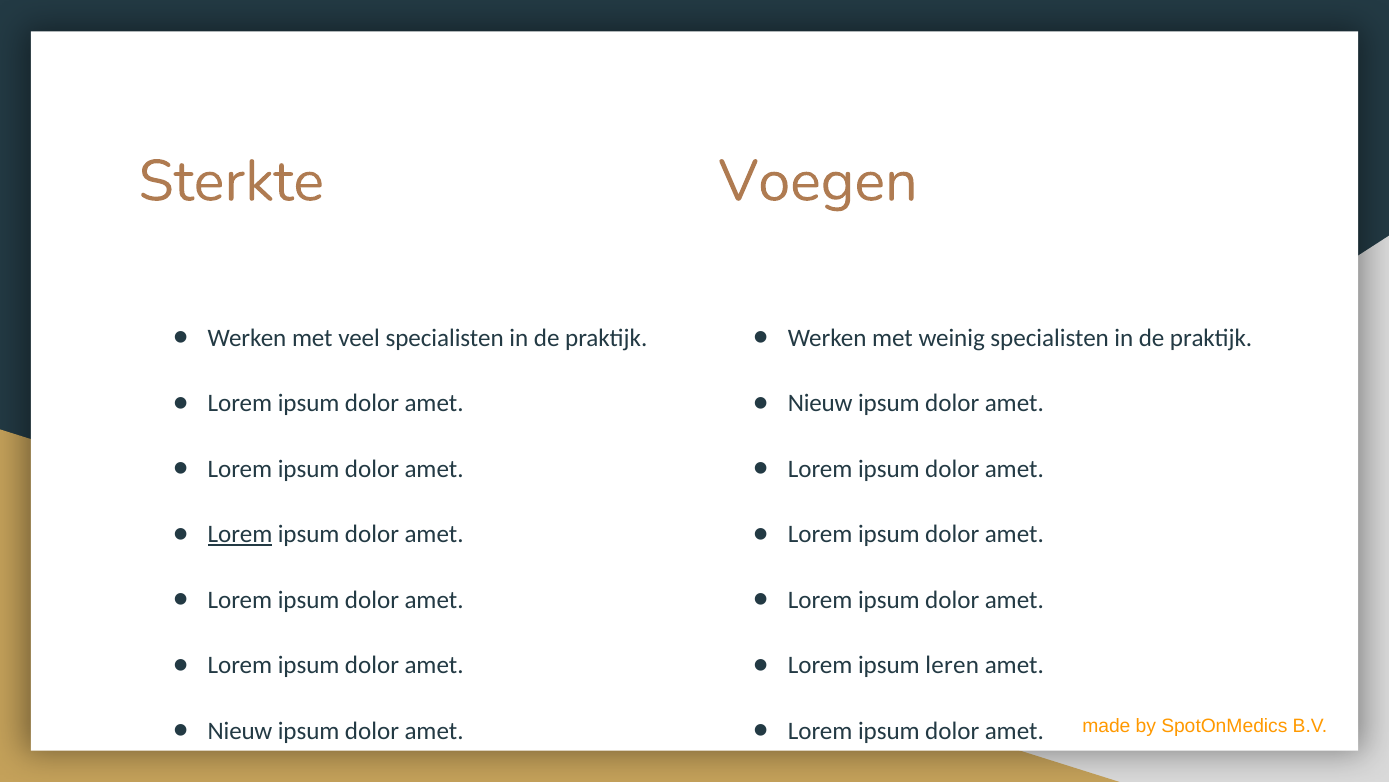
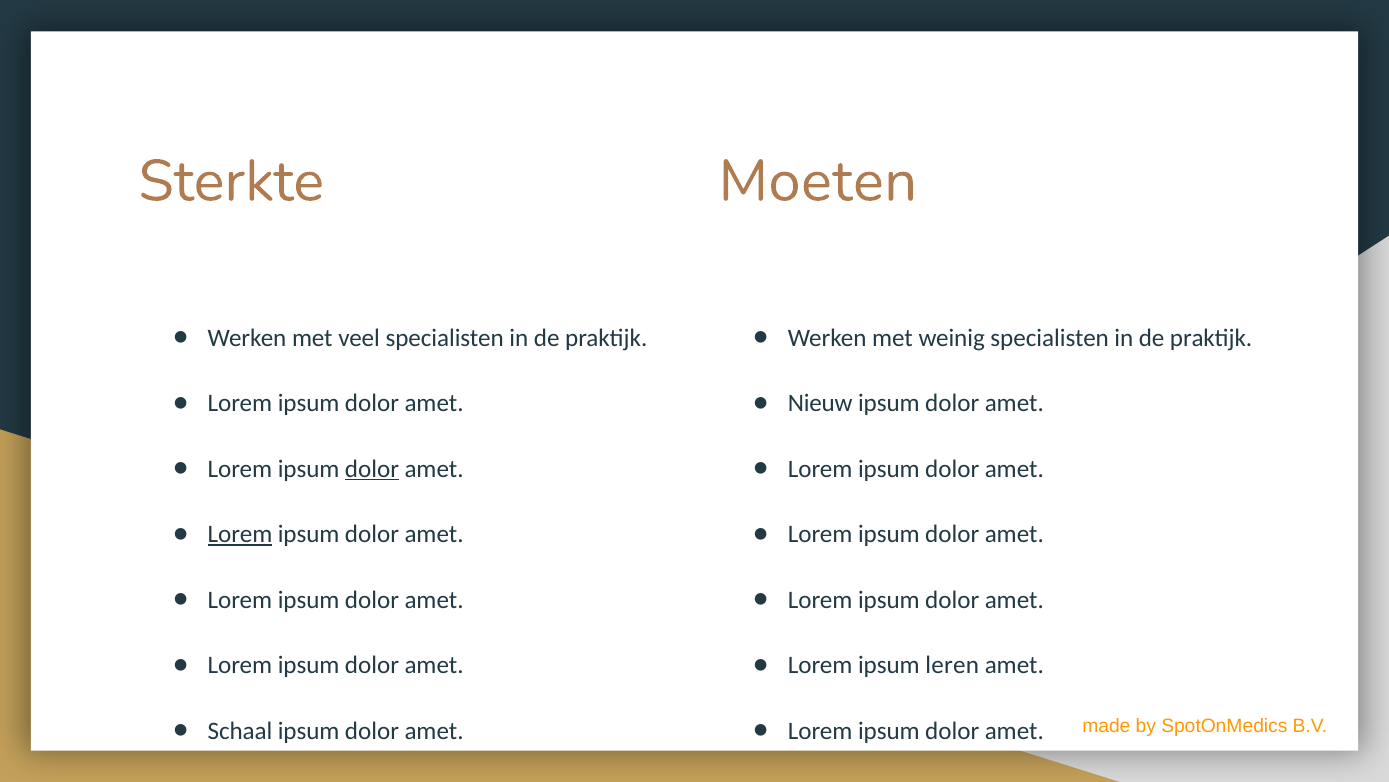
Voegen: Voegen -> Moeten
dolor at (372, 469) underline: none -> present
Nieuw at (240, 730): Nieuw -> Schaal
